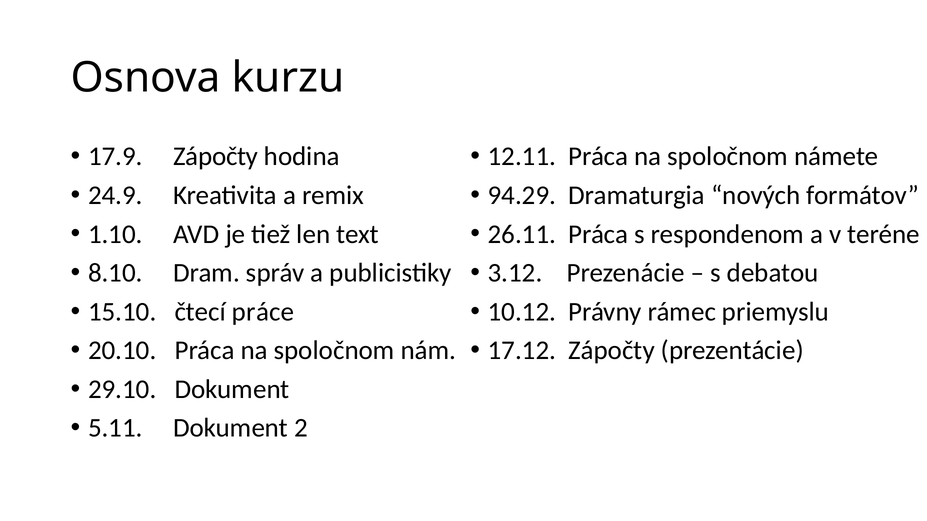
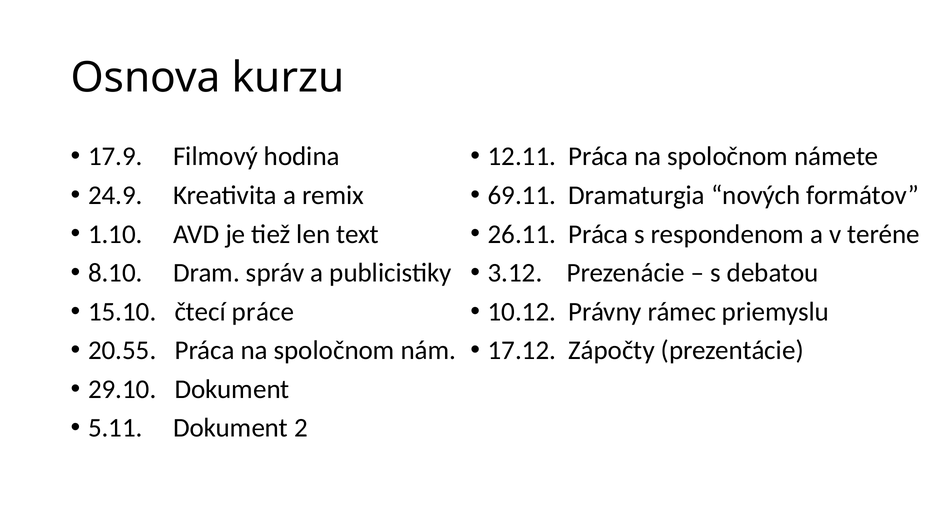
17.9 Zápočty: Zápočty -> Filmový
94.29: 94.29 -> 69.11
20.10: 20.10 -> 20.55
